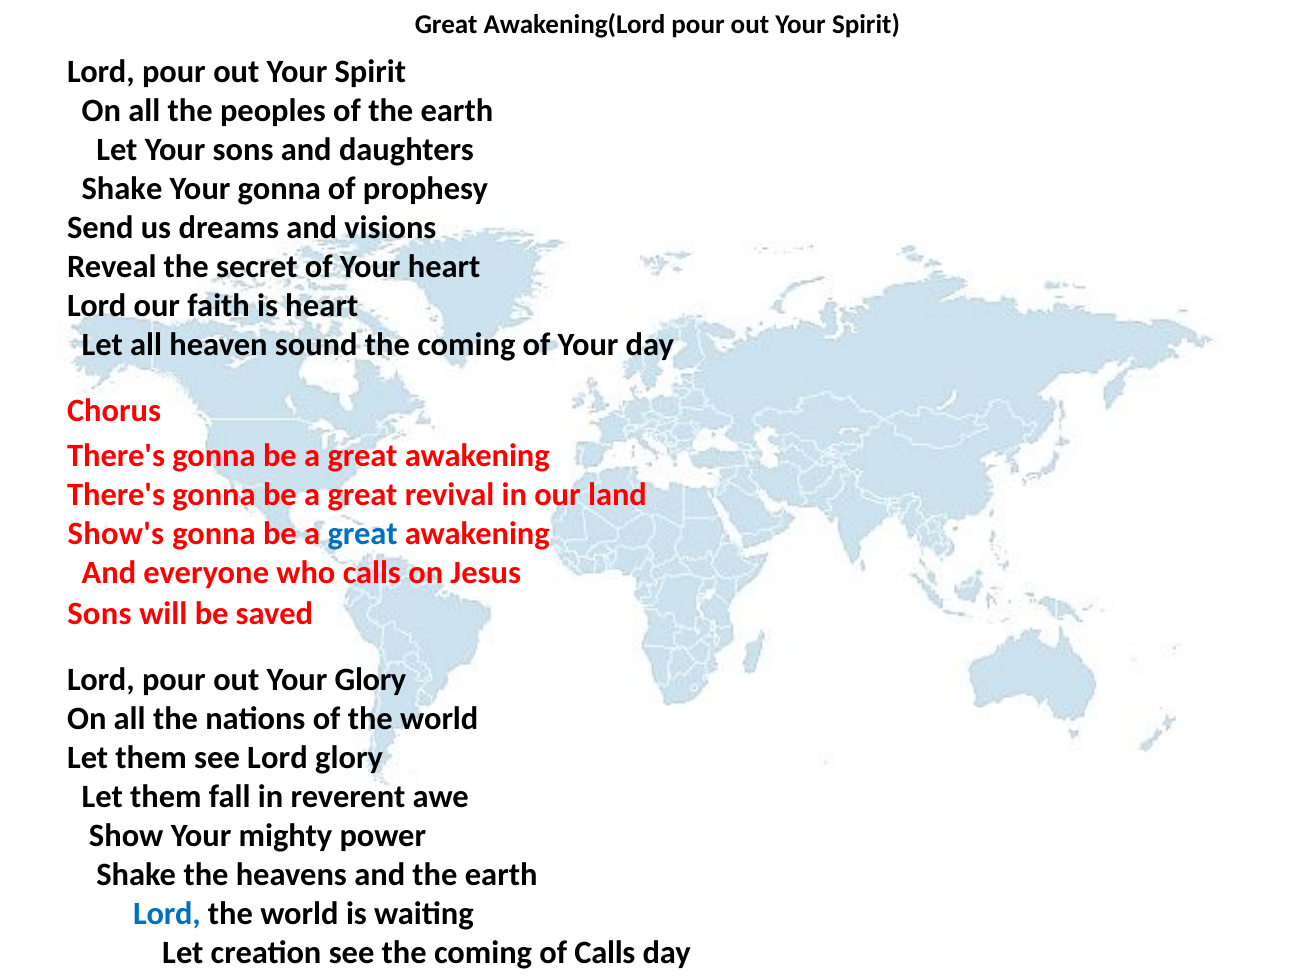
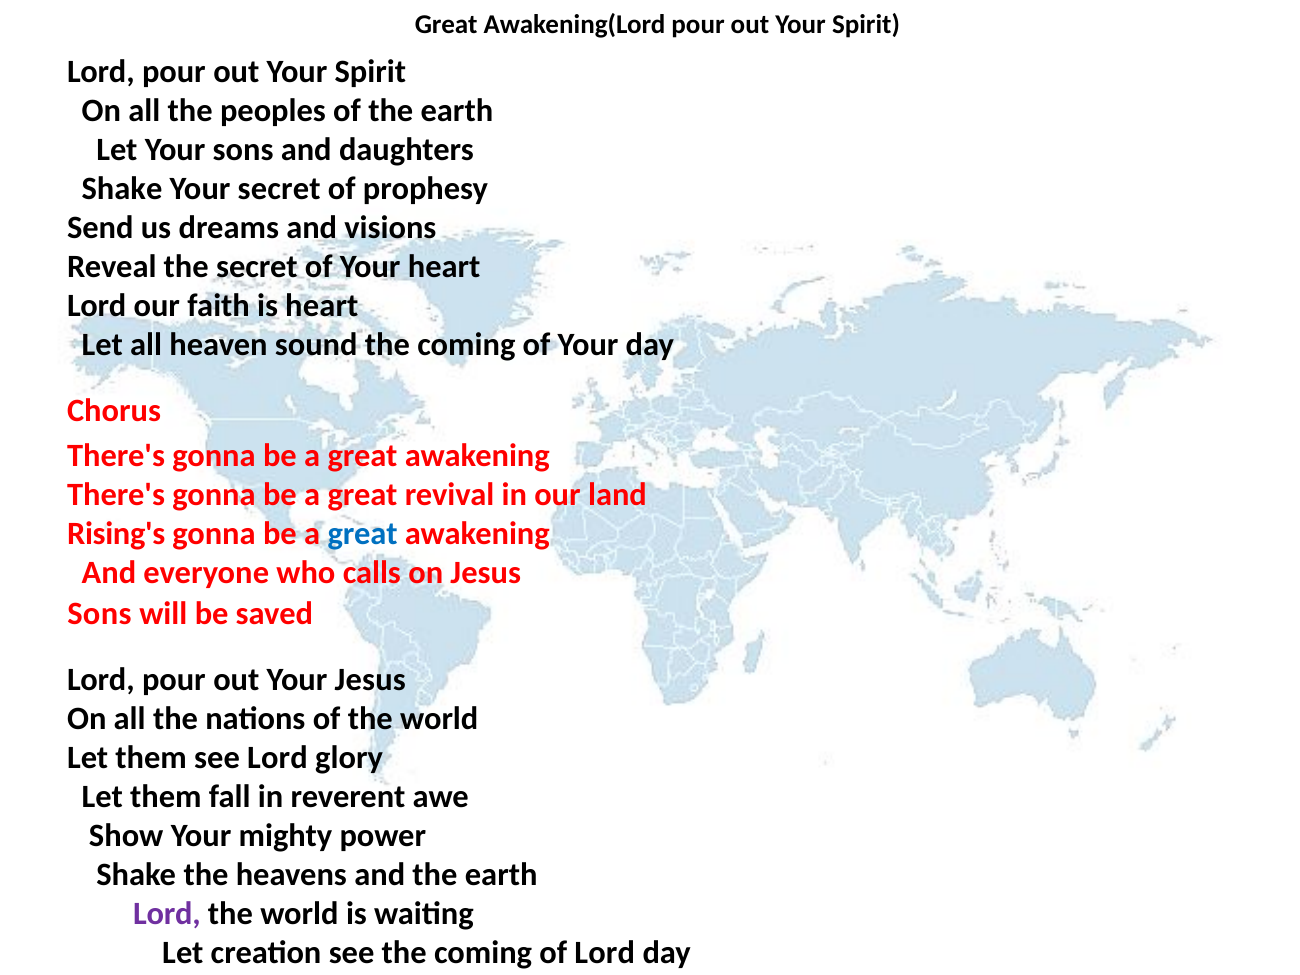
Your gonna: gonna -> secret
Show's: Show's -> Rising's
Your Glory: Glory -> Jesus
Lord at (167, 914) colour: blue -> purple
of Calls: Calls -> Lord
